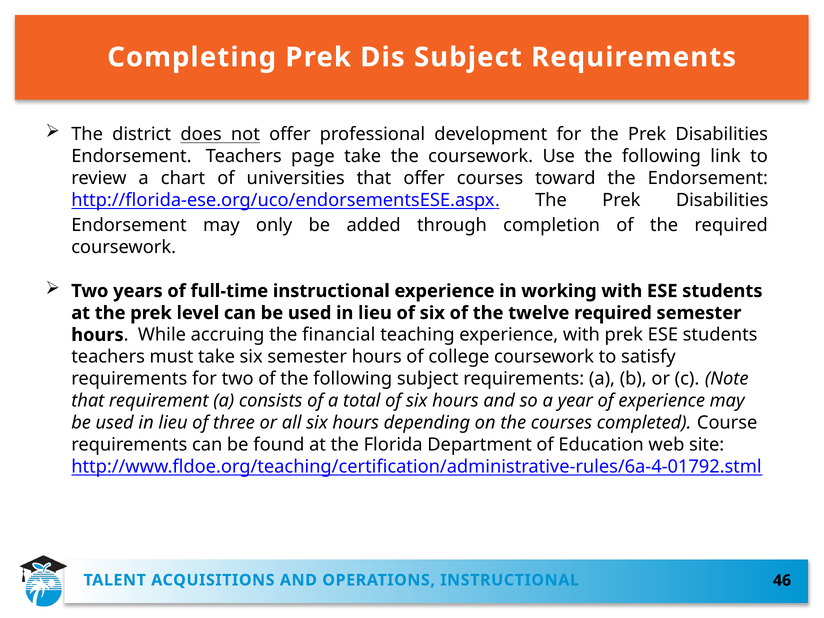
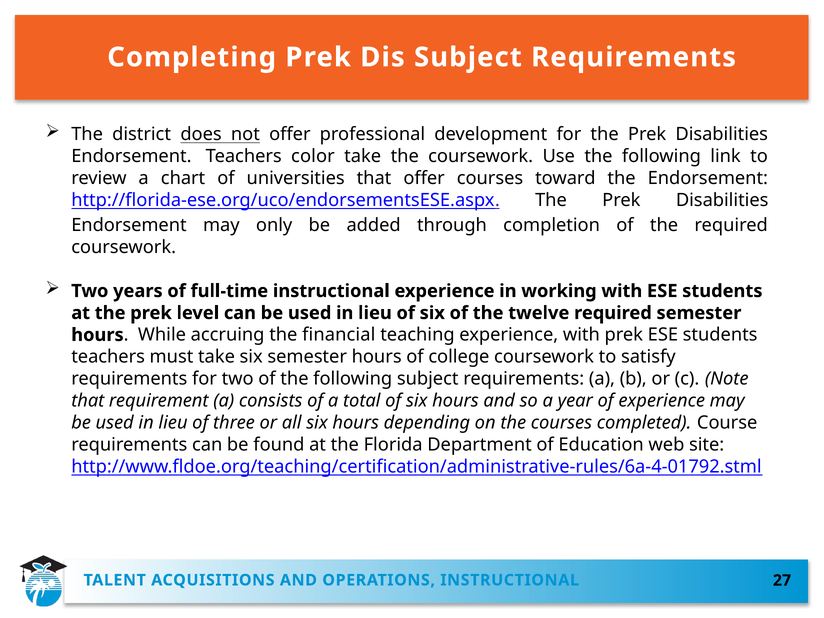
page: page -> color
46: 46 -> 27
